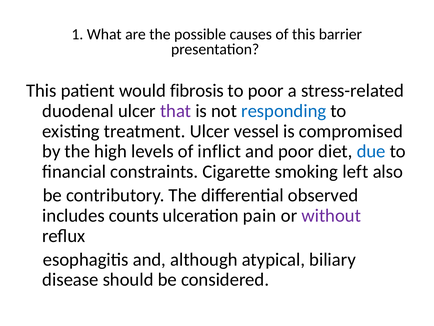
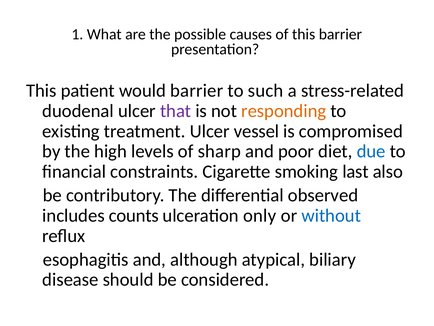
would fibrosis: fibrosis -> barrier
to poor: poor -> such
responding colour: blue -> orange
inflict: inflict -> sharp
left: left -> last
pain: pain -> only
without colour: purple -> blue
